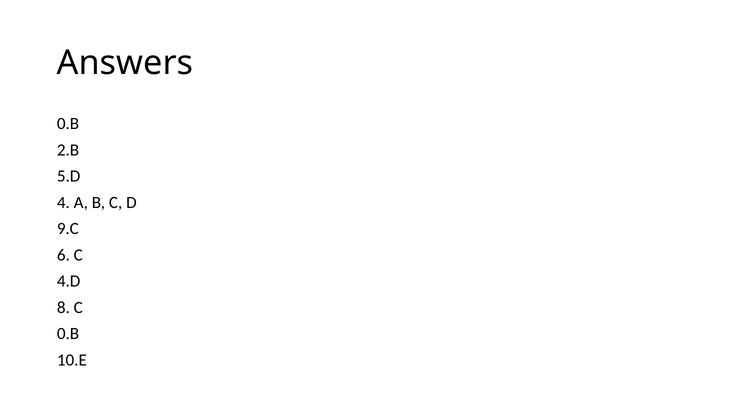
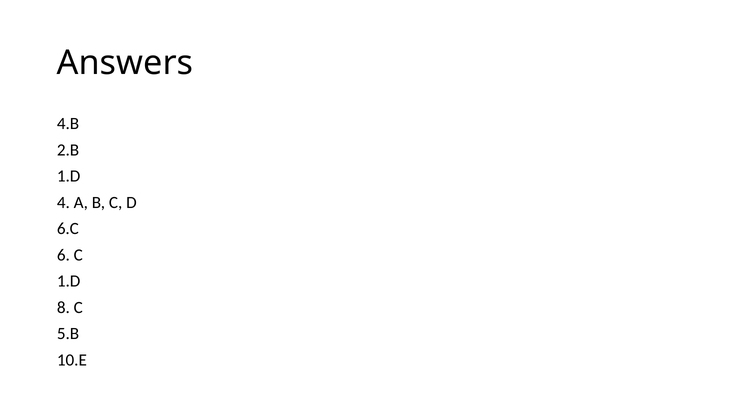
0.B at (68, 124): 0.B -> 4.B
5.D at (69, 176): 5.D -> 1.D
9.C: 9.C -> 6.C
4.D at (69, 281): 4.D -> 1.D
0.B at (68, 334): 0.B -> 5.B
